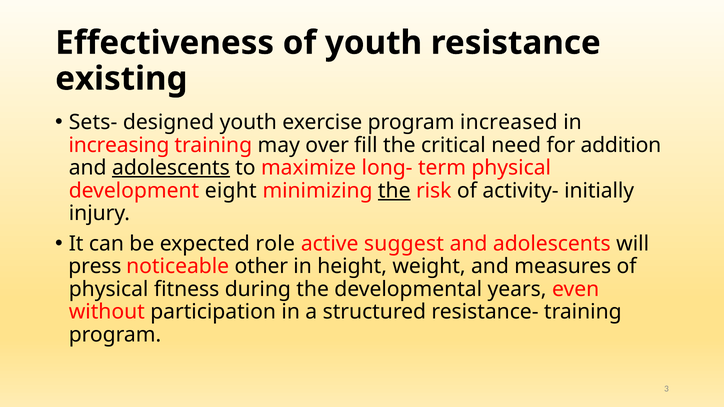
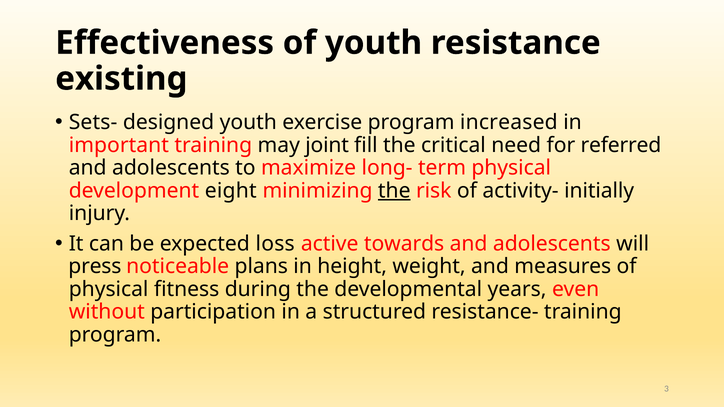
increasing: increasing -> important
over: over -> joint
addition: addition -> referred
adolescents at (171, 168) underline: present -> none
role: role -> loss
suggest: suggest -> towards
other: other -> plans
